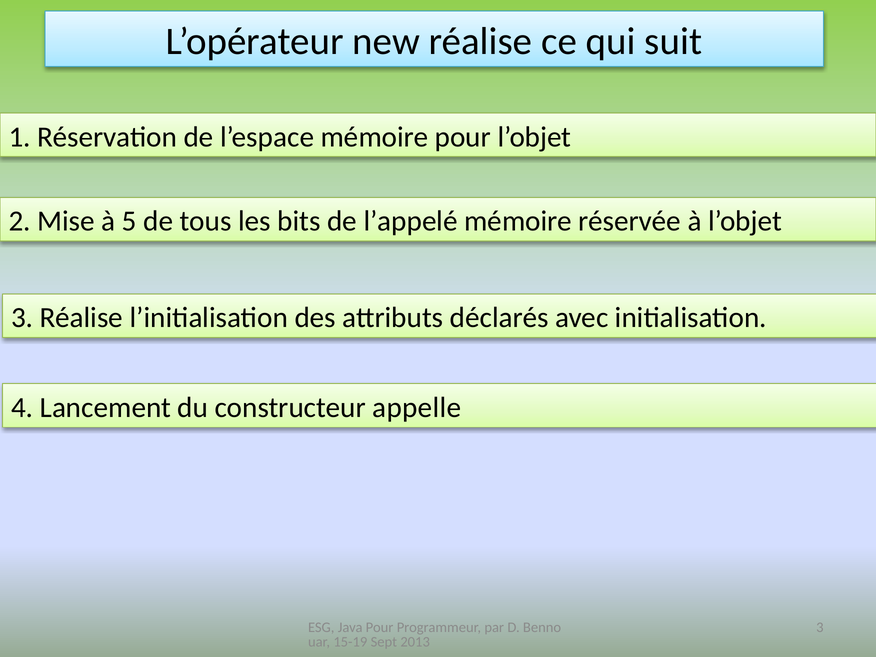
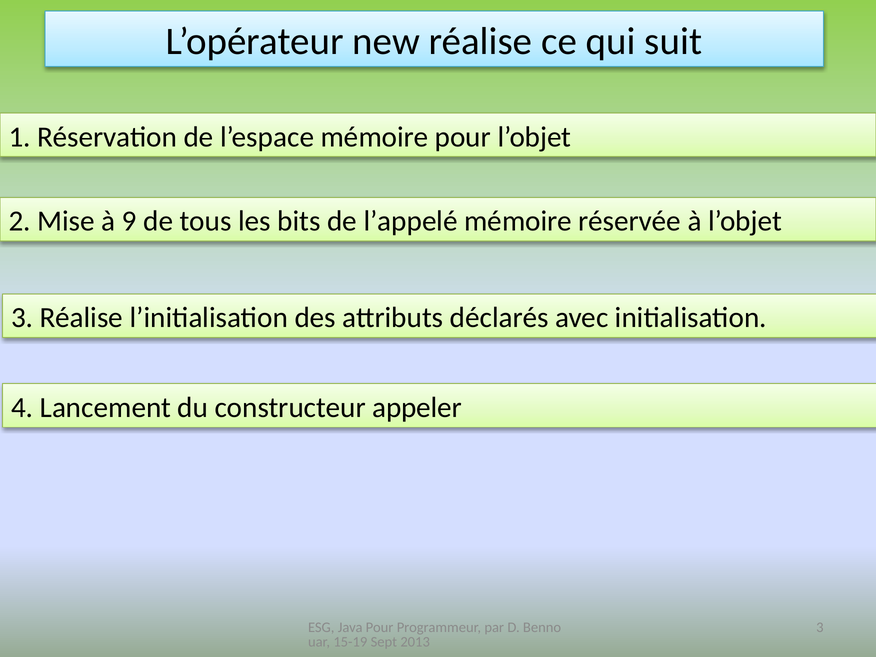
5: 5 -> 9
appelle: appelle -> appeler
